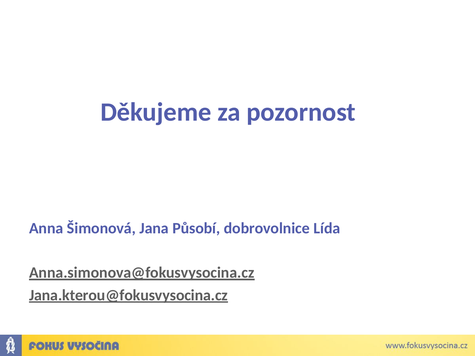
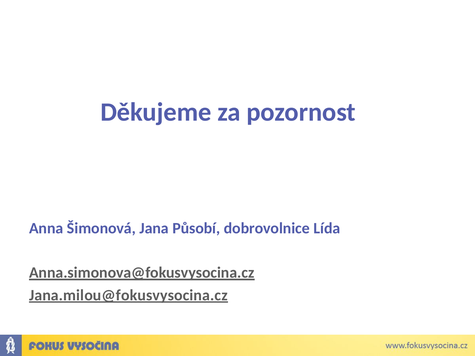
Jana.kterou@fokusvysocina.cz: Jana.kterou@fokusvysocina.cz -> Jana.milou@fokusvysocina.cz
